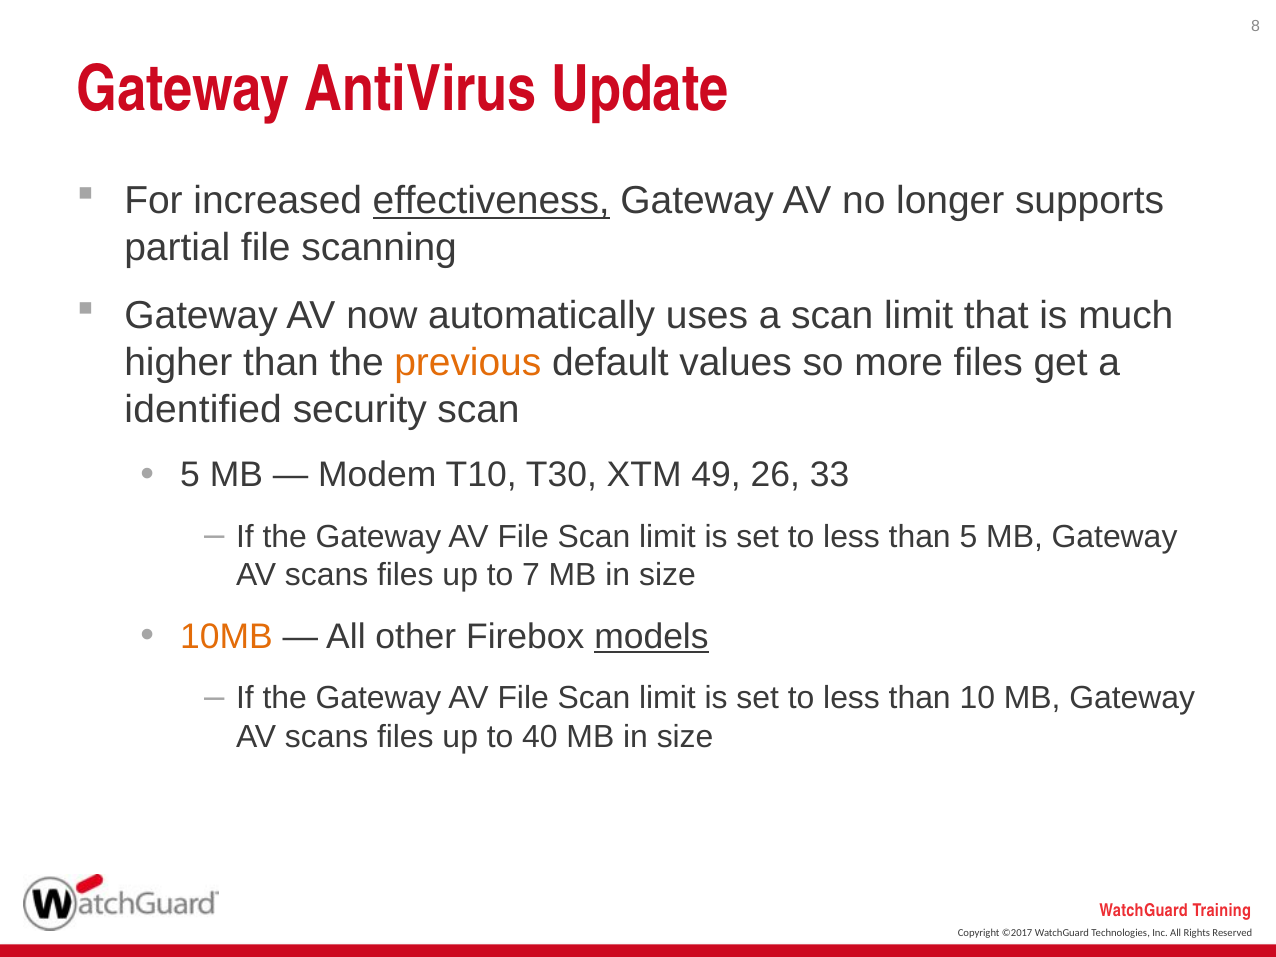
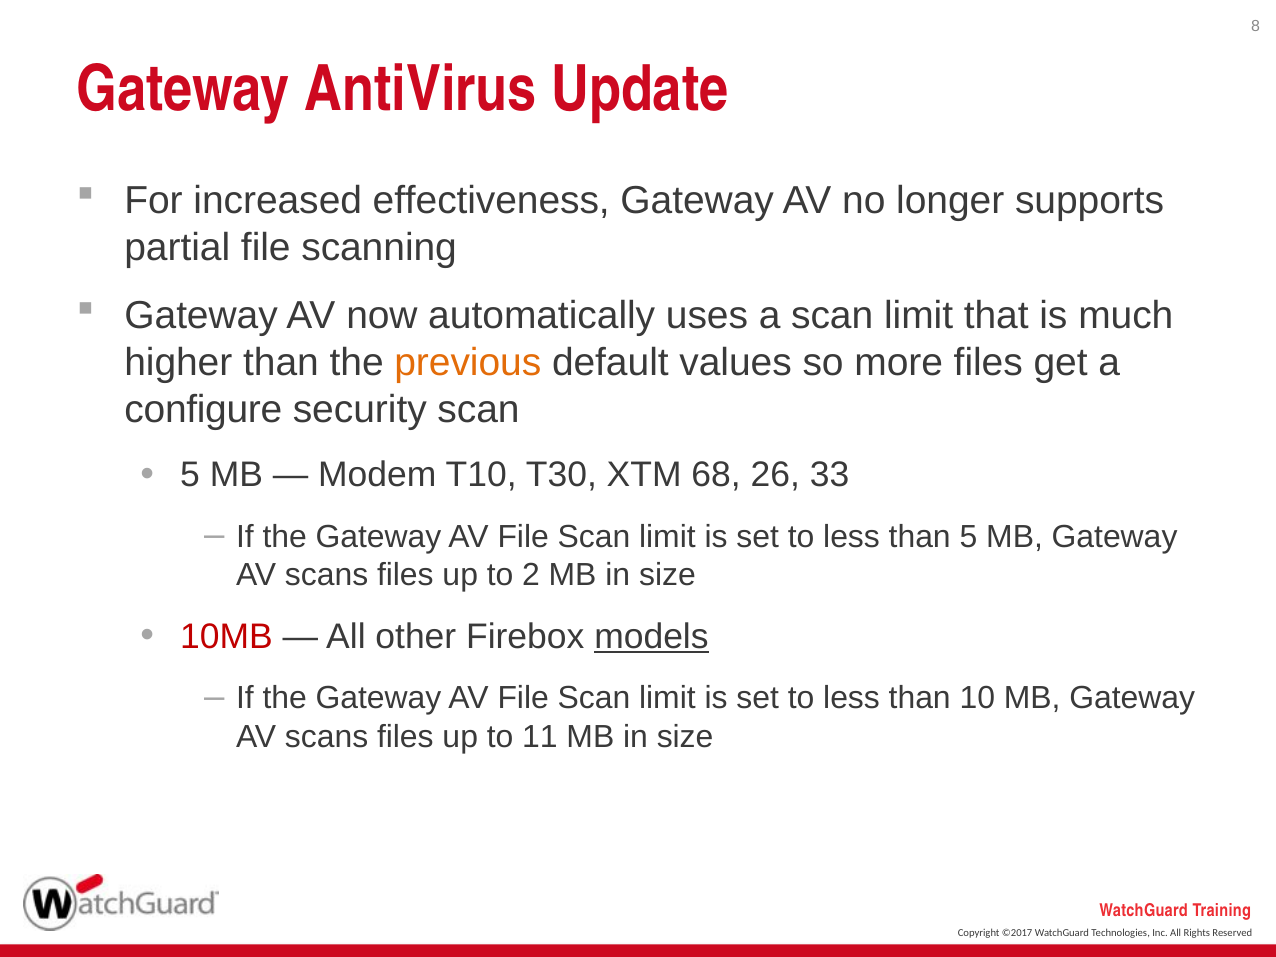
effectiveness underline: present -> none
identified: identified -> configure
49: 49 -> 68
7: 7 -> 2
10MB colour: orange -> red
40: 40 -> 11
